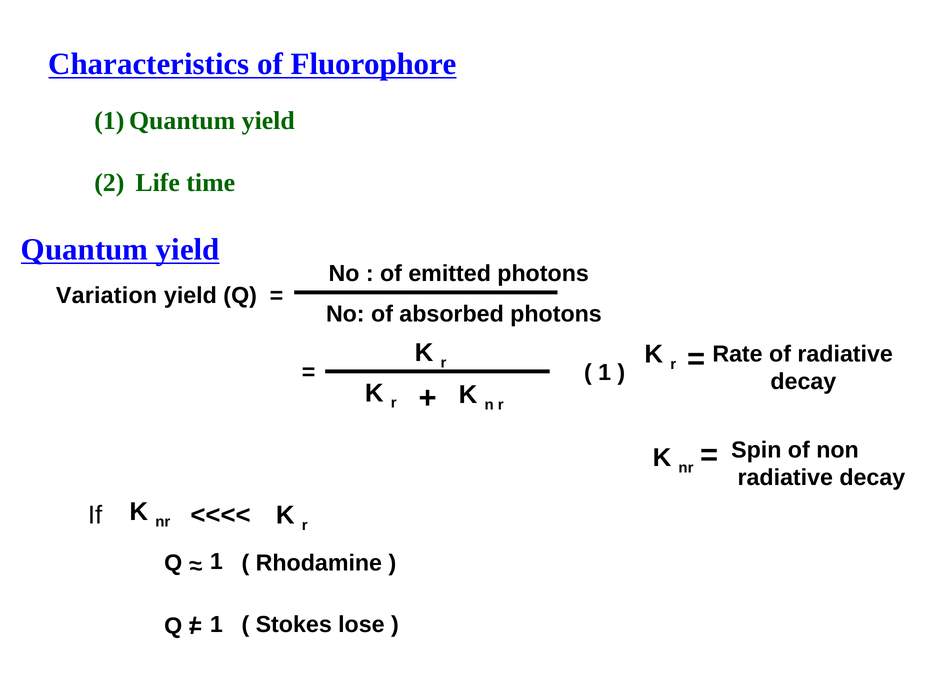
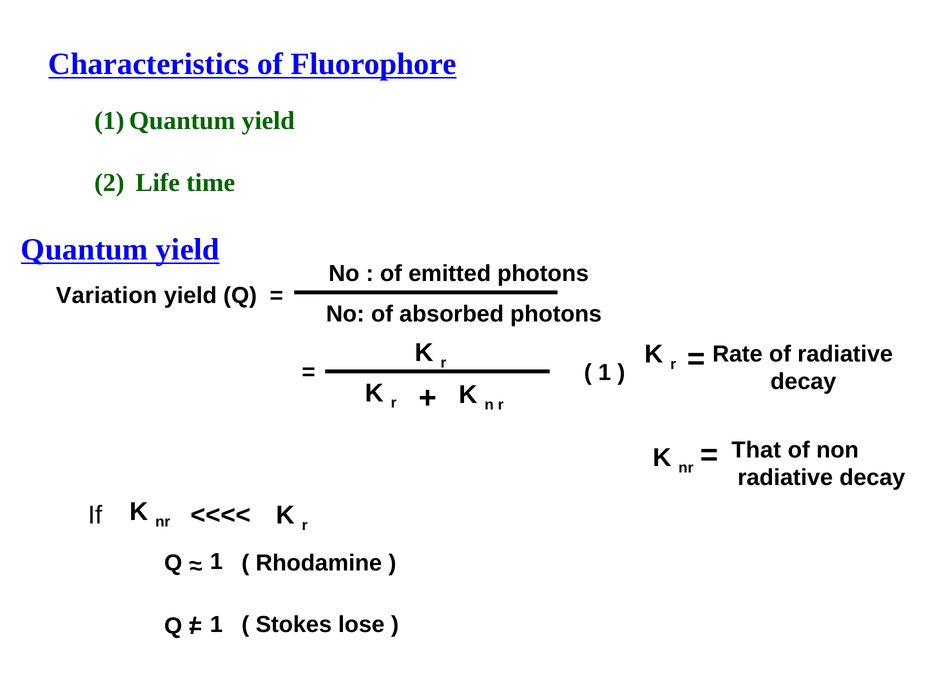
Spin: Spin -> That
